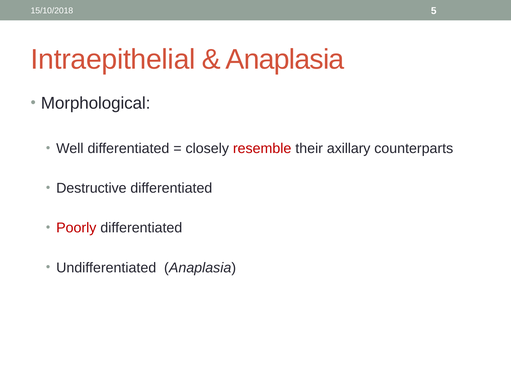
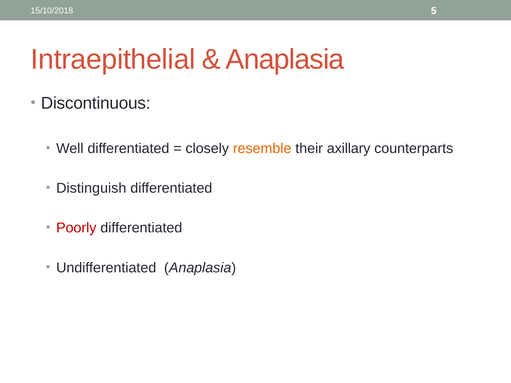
Morphological: Morphological -> Discontinuous
resemble colour: red -> orange
Destructive: Destructive -> Distinguish
